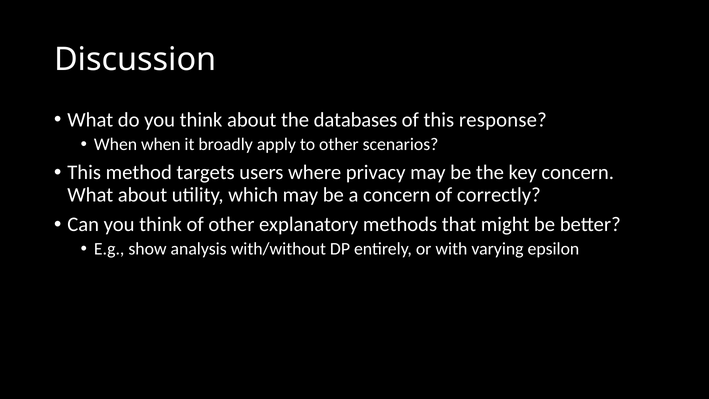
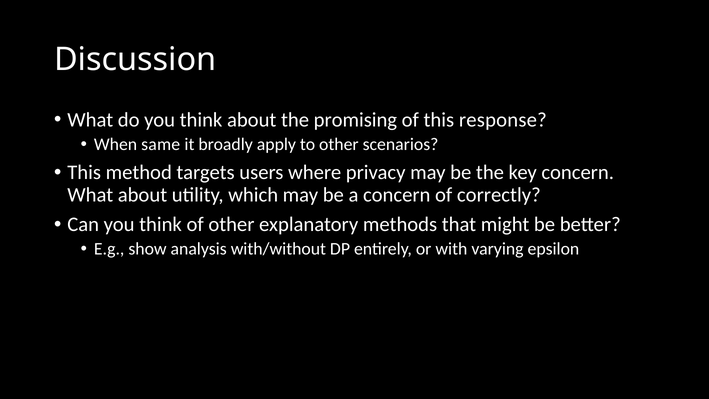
databases: databases -> promising
When when: when -> same
